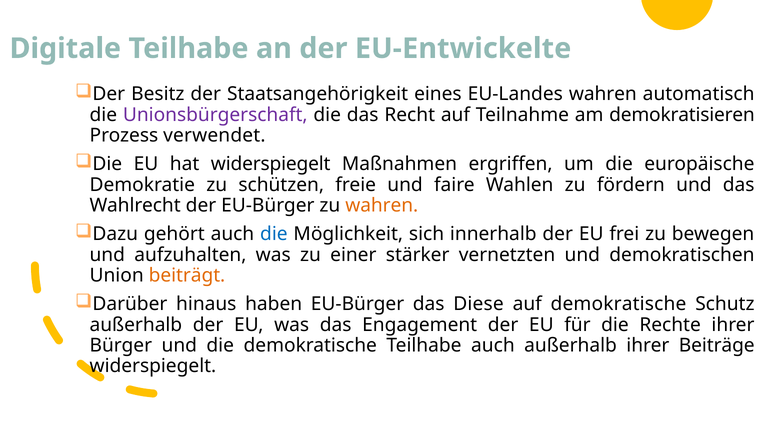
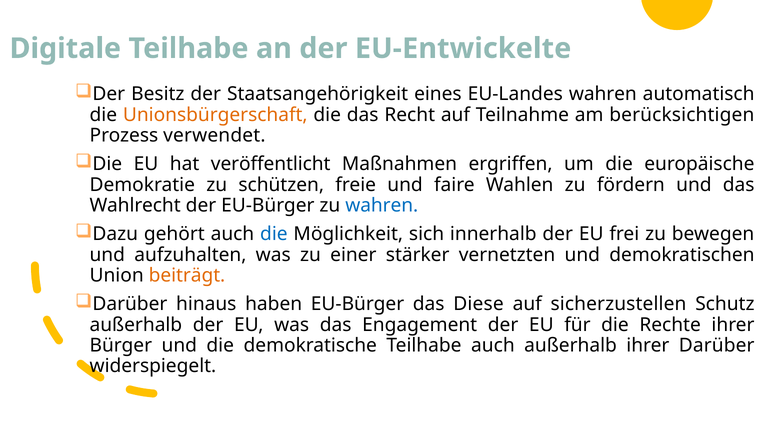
Unionsbürgerschaft colour: purple -> orange
demokratisieren: demokratisieren -> berücksichtigen
hat widerspiegelt: widerspiegelt -> veröffentlicht
wahren at (382, 205) colour: orange -> blue
auf demokratische: demokratische -> sicherzustellen
ihrer Beiträge: Beiträge -> Darüber
